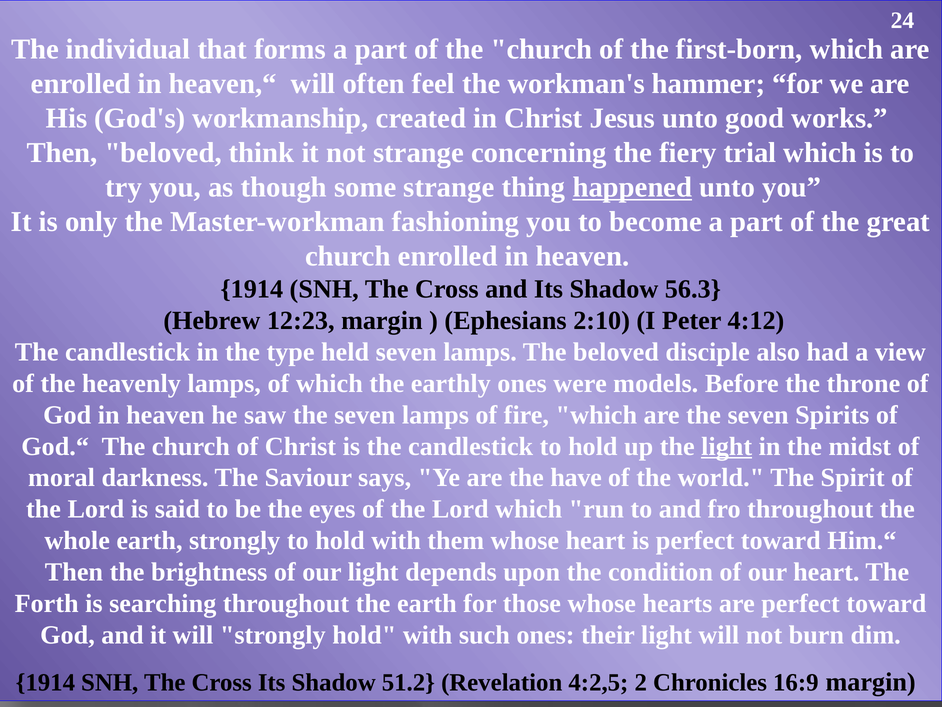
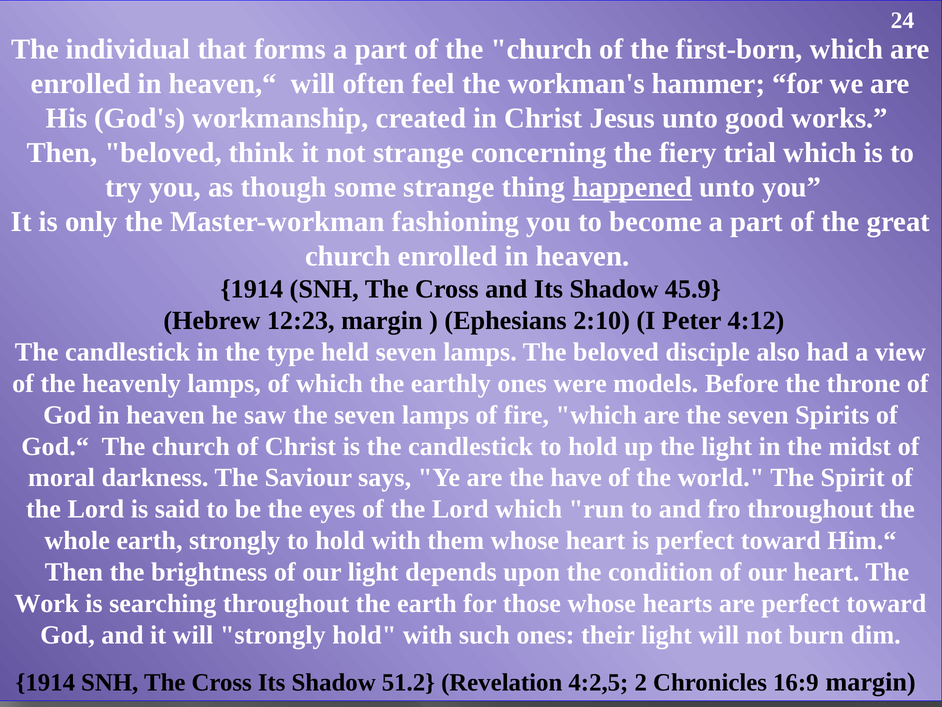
56.3: 56.3 -> 45.9
light at (727, 446) underline: present -> none
Forth: Forth -> Work
